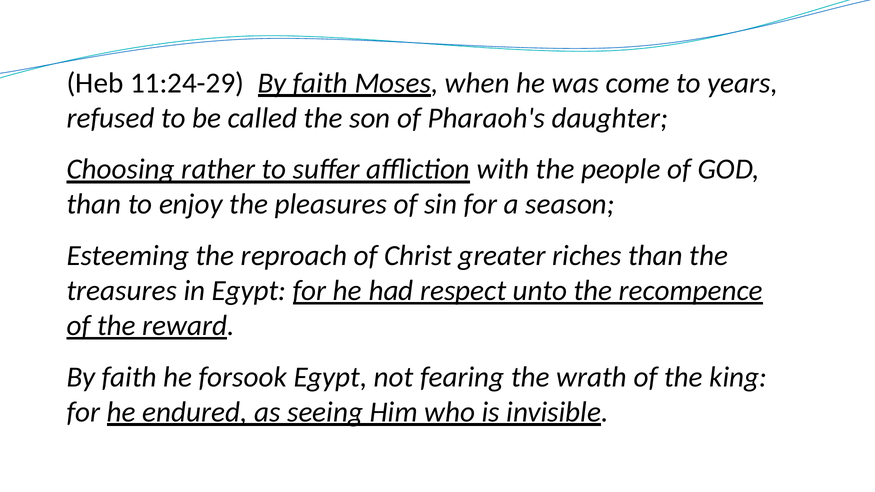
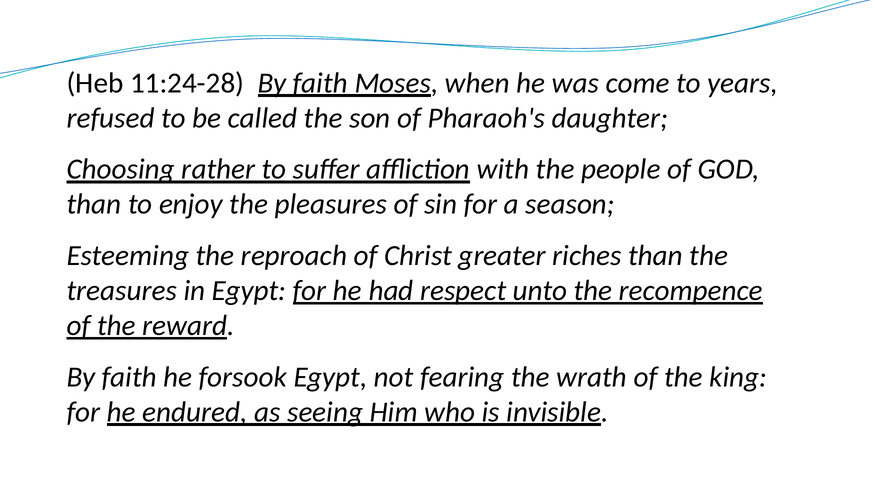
11:24-29: 11:24-29 -> 11:24-28
